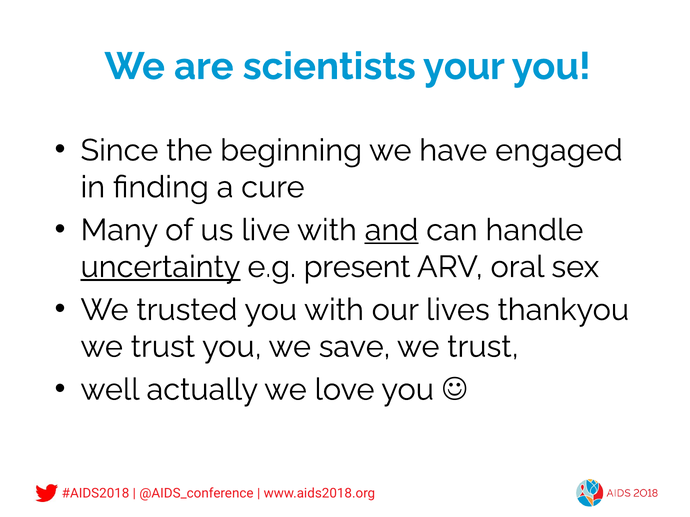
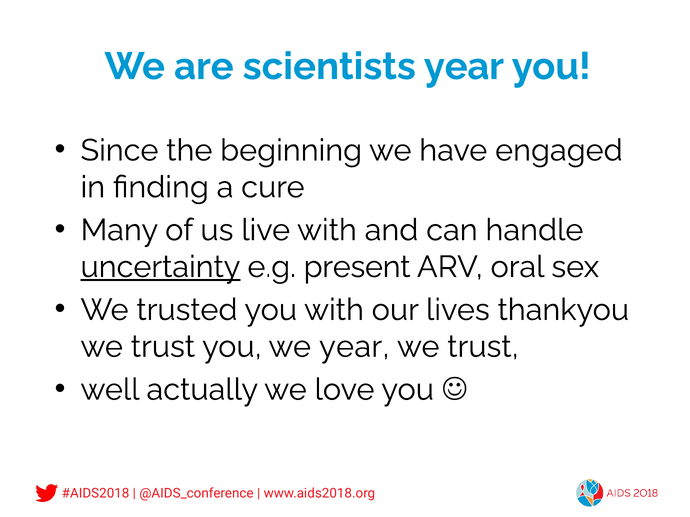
scientists your: your -> year
and underline: present -> none
we save: save -> year
